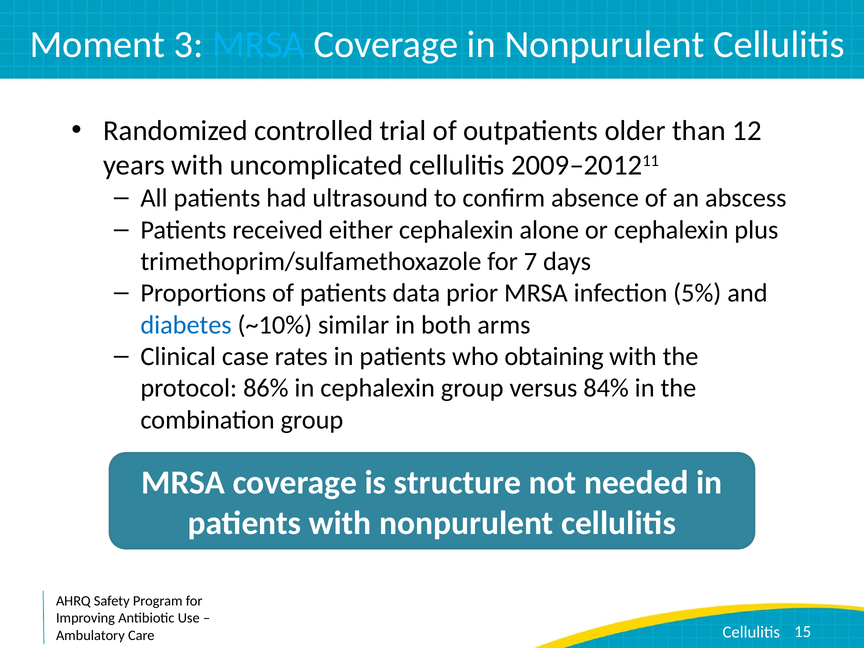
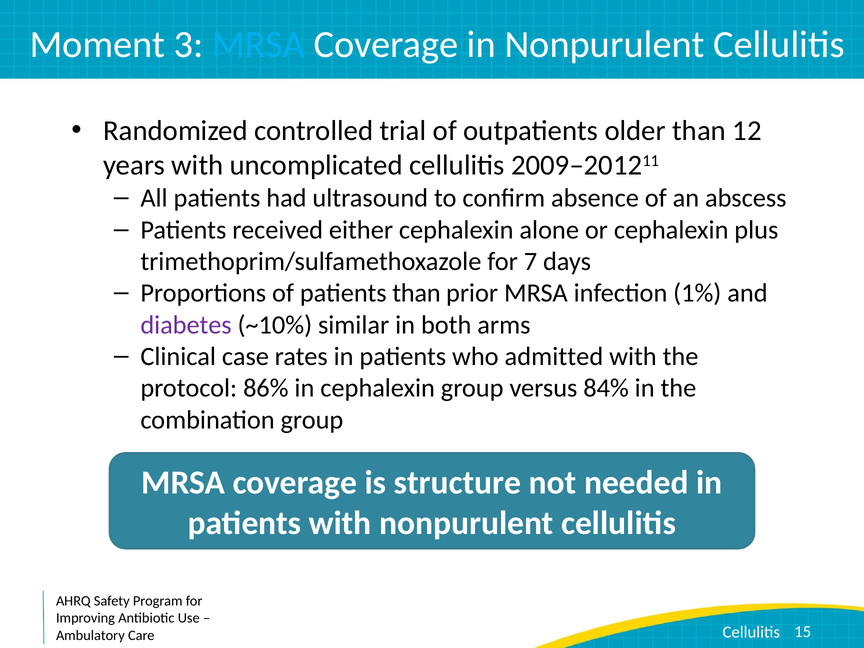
patients data: data -> than
5%: 5% -> 1%
diabetes colour: blue -> purple
obtaining: obtaining -> admitted
